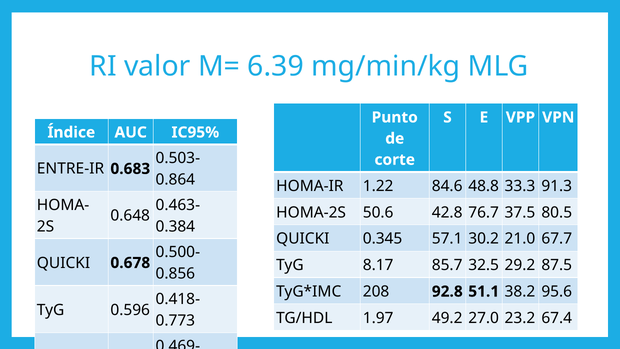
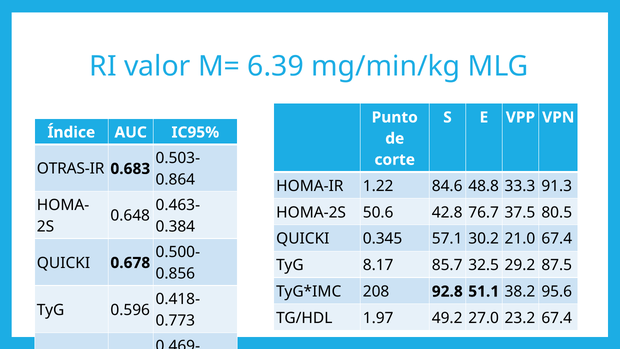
ENTRE-IR: ENTRE-IR -> OTRAS-IR
21.0 67.7: 67.7 -> 67.4
